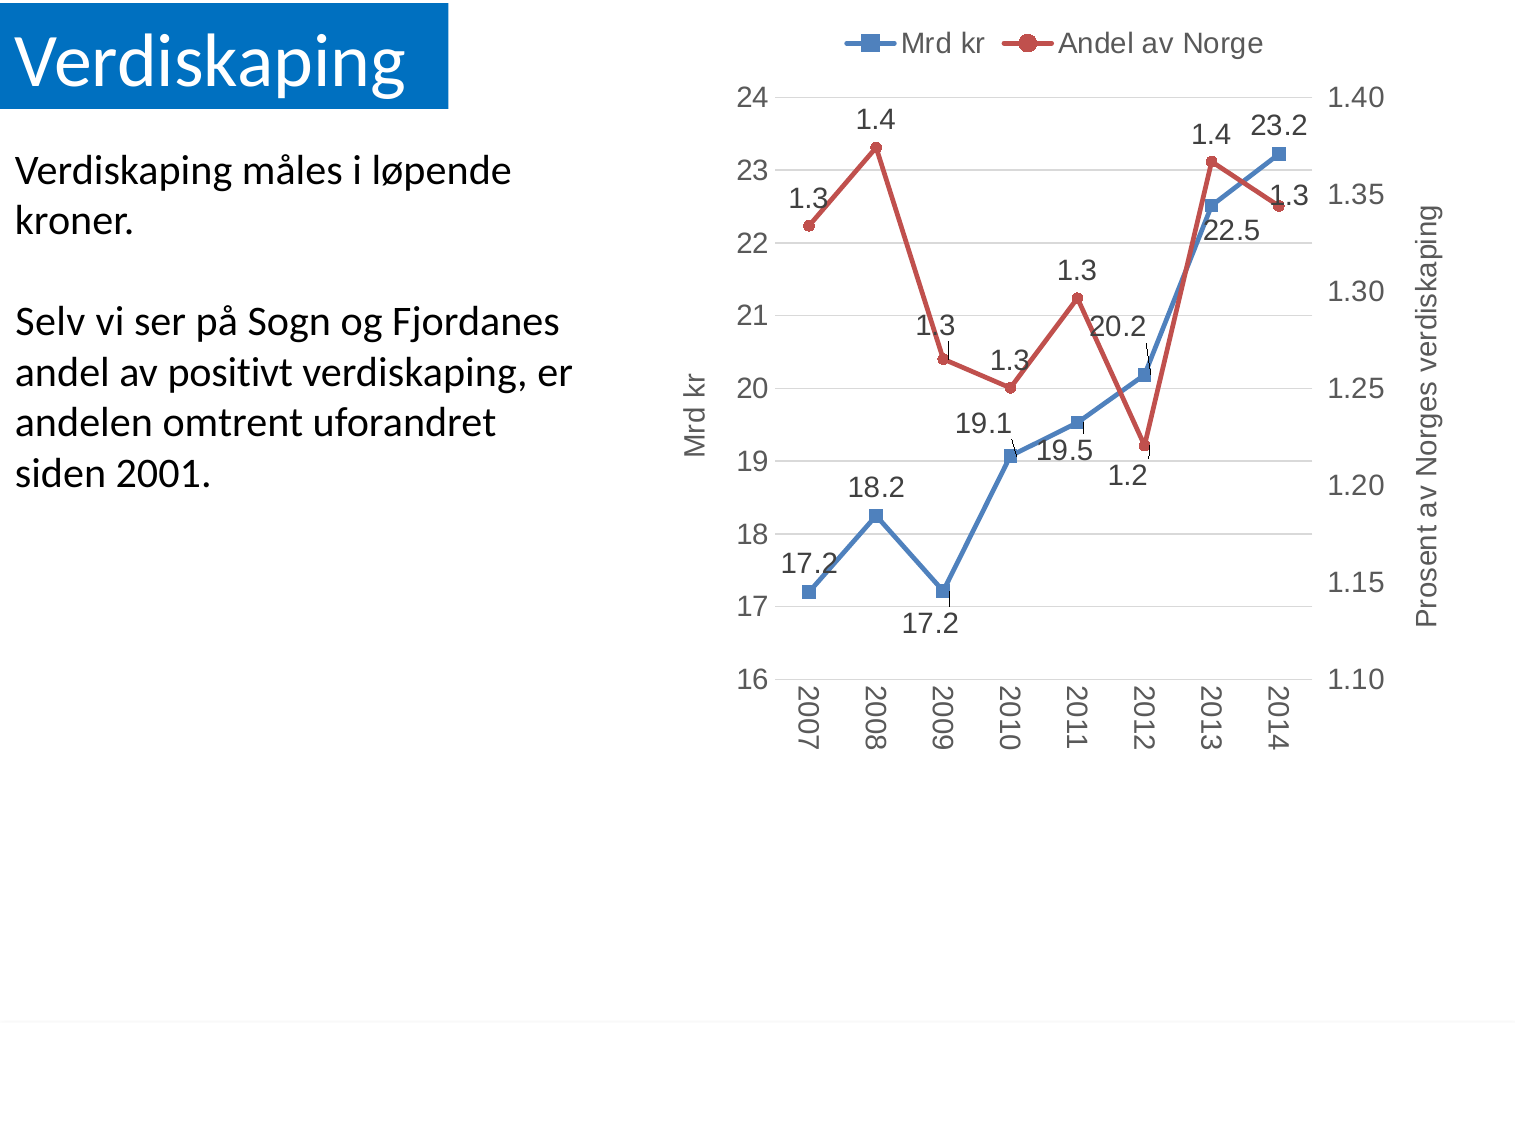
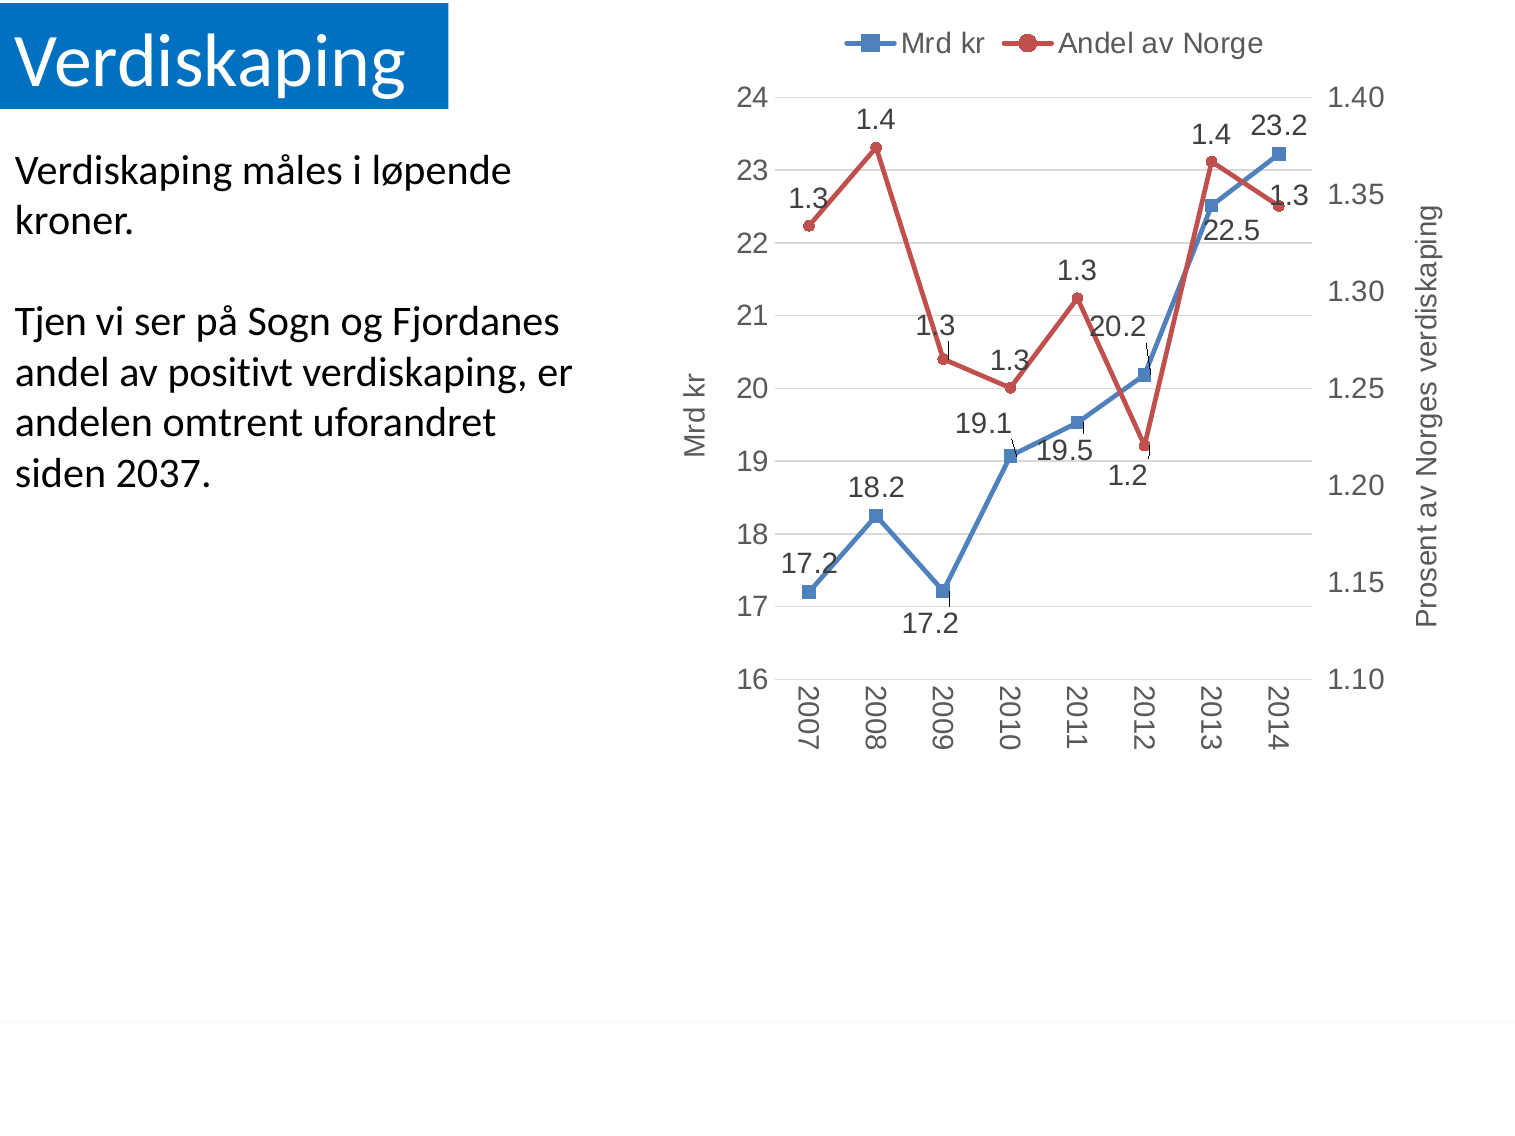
Selv: Selv -> Tjen
2001: 2001 -> 2037
